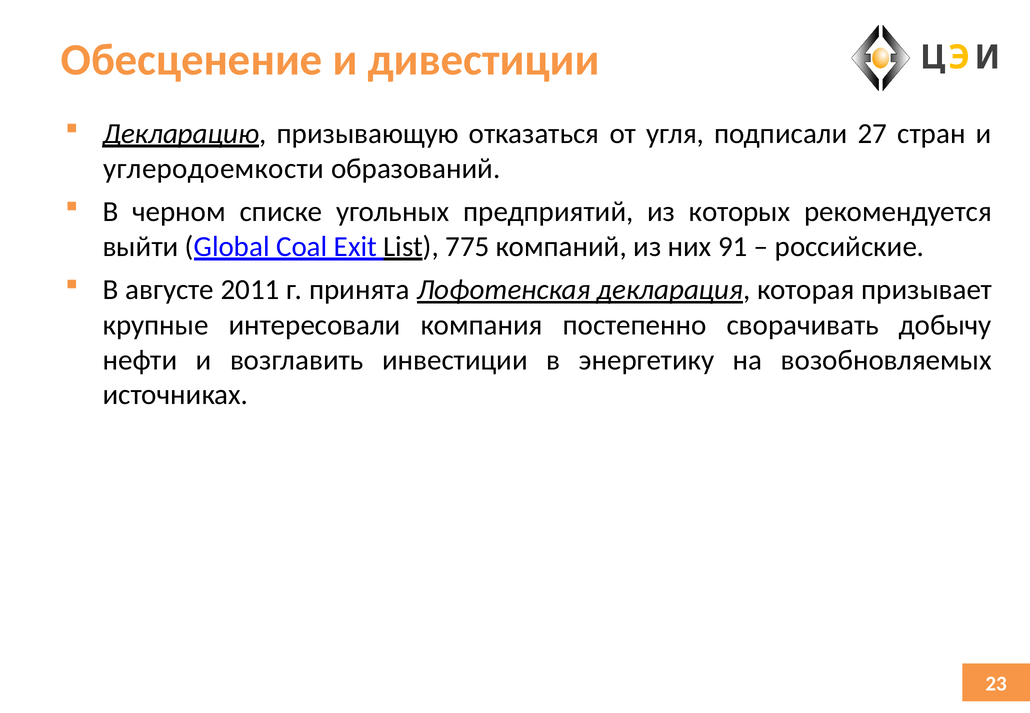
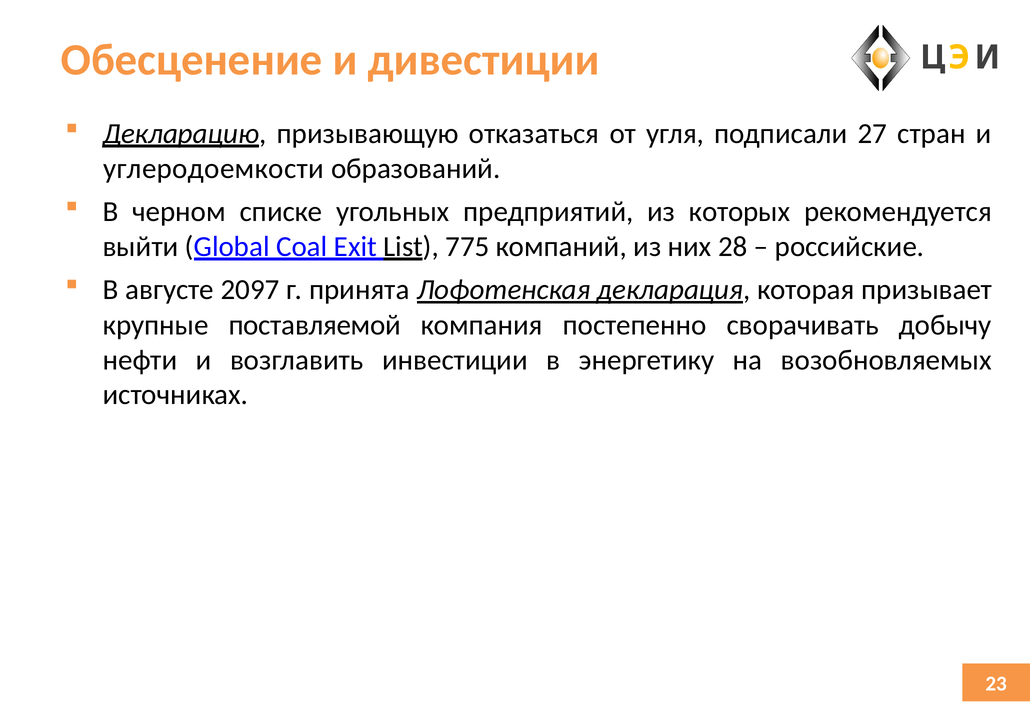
91: 91 -> 28
2011: 2011 -> 2097
интересовали: интересовали -> поставляемой
